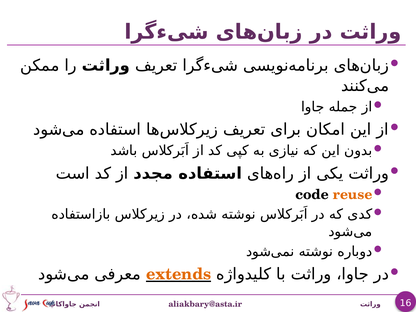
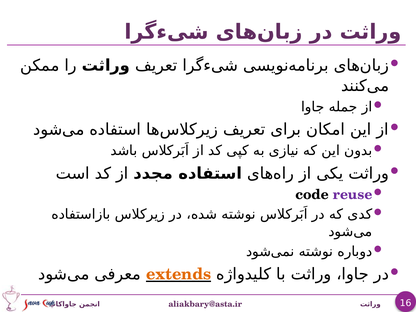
reuse colour: orange -> purple
